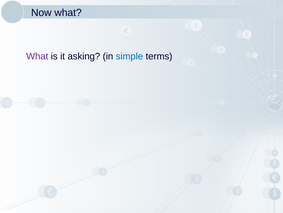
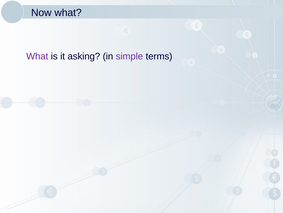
simple colour: blue -> purple
